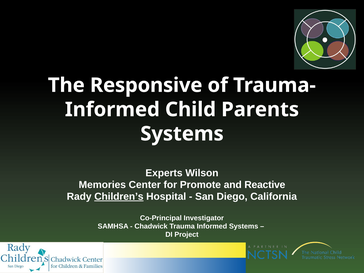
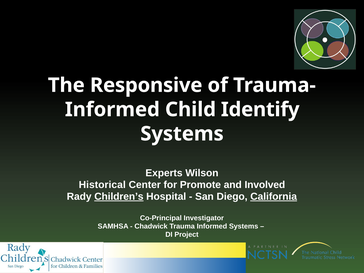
Parents: Parents -> Identify
Memories: Memories -> Historical
Reactive: Reactive -> Involved
California underline: none -> present
